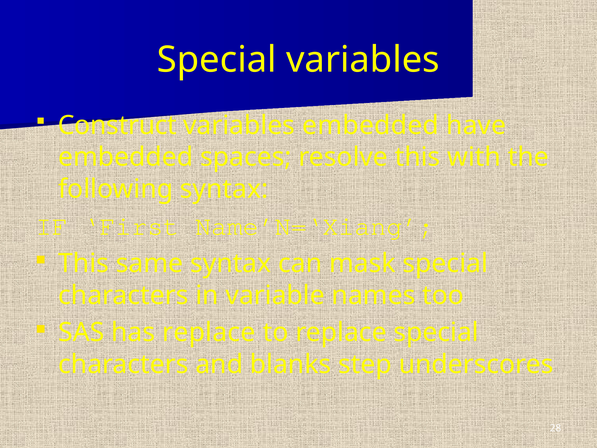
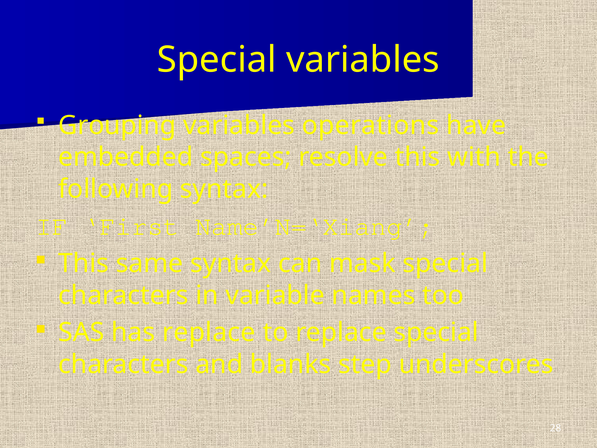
Construct: Construct -> Grouping
variables embedded: embedded -> operations
